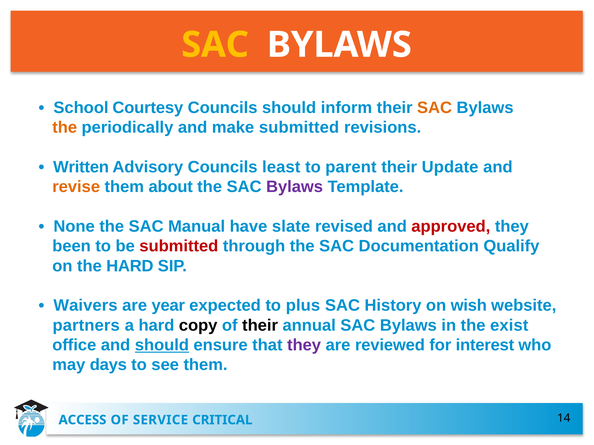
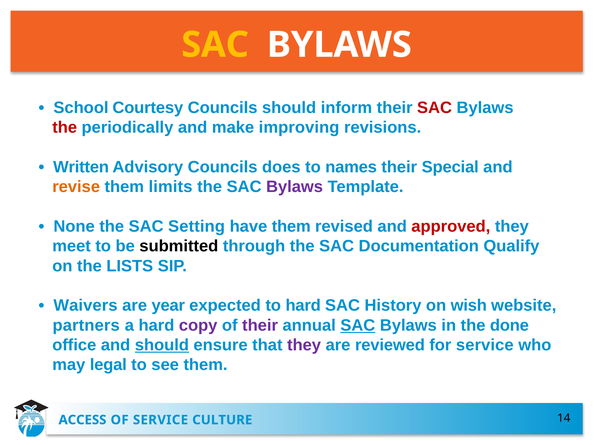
SAC at (435, 108) colour: orange -> red
the at (65, 128) colour: orange -> red
make submitted: submitted -> improving
least: least -> does
parent: parent -> names
Update: Update -> Special
about: about -> limits
Manual: Manual -> Setting
have slate: slate -> them
been: been -> meet
submitted at (179, 246) colour: red -> black
the HARD: HARD -> LISTS
to plus: plus -> hard
copy colour: black -> purple
their at (260, 326) colour: black -> purple
SAC at (358, 326) underline: none -> present
exist: exist -> done
for interest: interest -> service
days: days -> legal
CRITICAL: CRITICAL -> CULTURE
